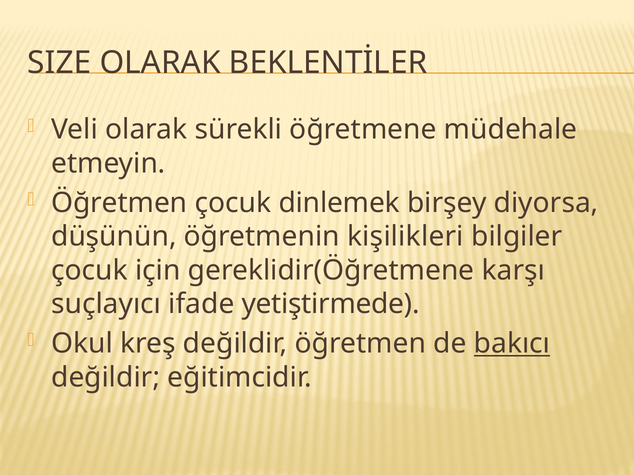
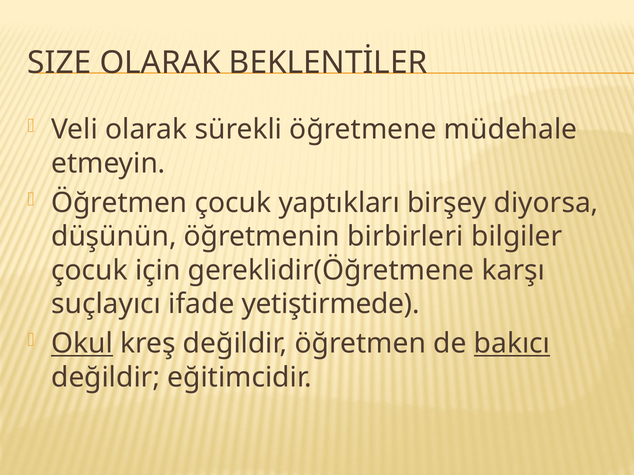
dinlemek: dinlemek -> yaptıkları
kişilikleri: kişilikleri -> birbirleri
Okul underline: none -> present
